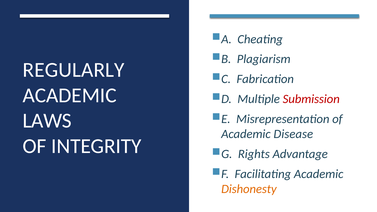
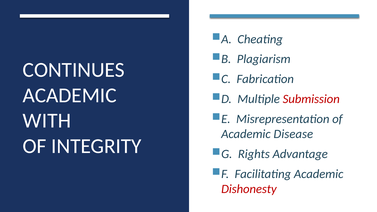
REGULARLY: REGULARLY -> CONTINUES
LAWS: LAWS -> WITH
Dishonesty colour: orange -> red
